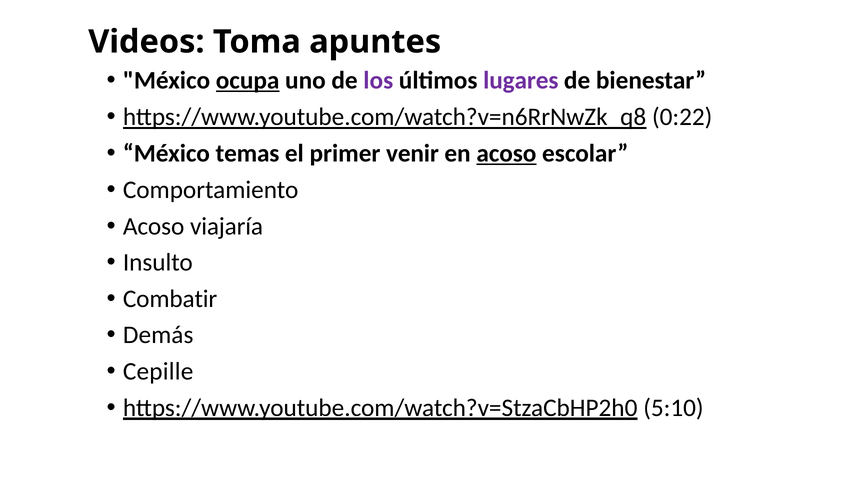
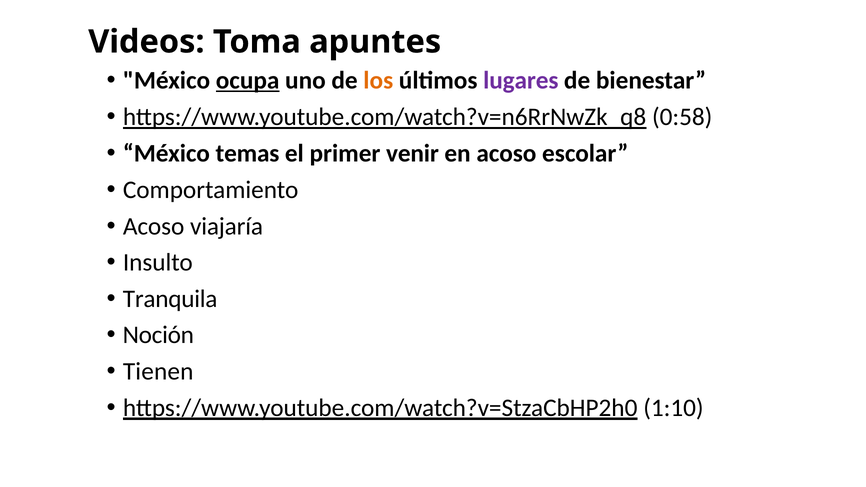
los colour: purple -> orange
0:22: 0:22 -> 0:58
acoso at (506, 154) underline: present -> none
Combatir: Combatir -> Tranquila
Demás: Demás -> Noción
Cepille: Cepille -> Tienen
5:10: 5:10 -> 1:10
